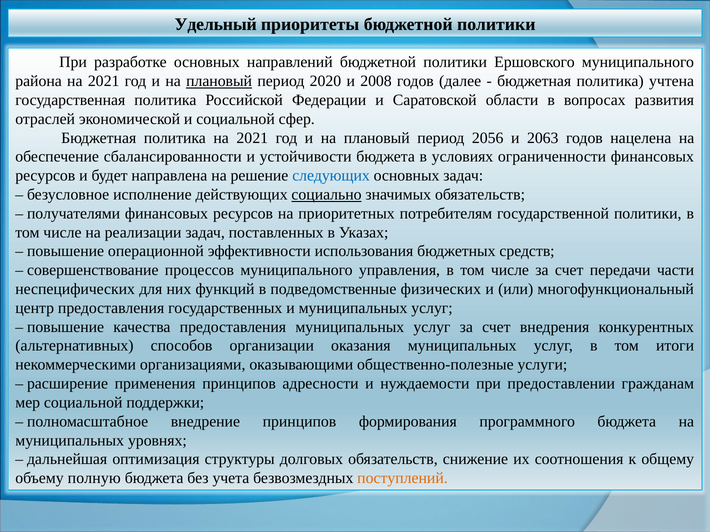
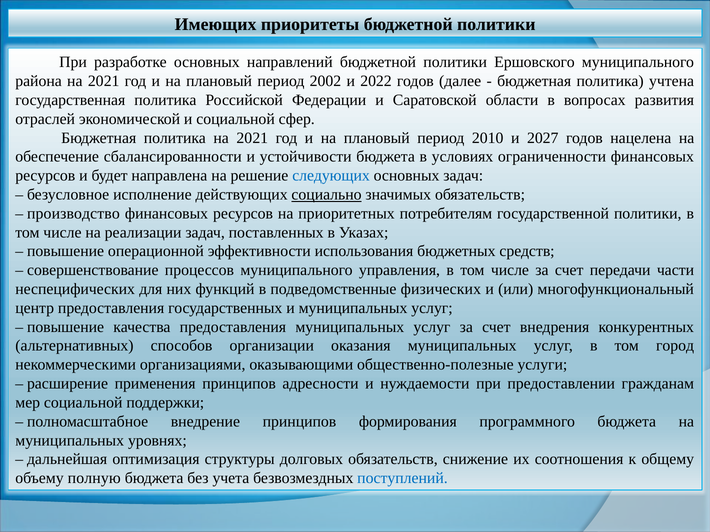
Удельный: Удельный -> Имеющих
плановый at (219, 81) underline: present -> none
2020: 2020 -> 2002
2008: 2008 -> 2022
2056: 2056 -> 2010
2063: 2063 -> 2027
получателями: получателями -> производство
итоги: итоги -> город
поступлений colour: orange -> blue
